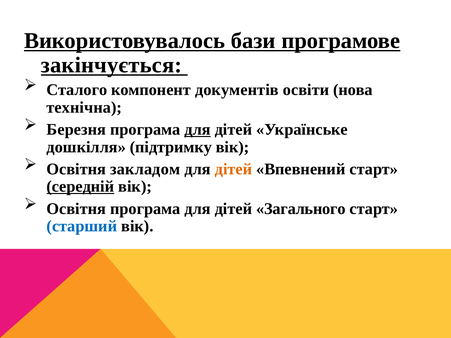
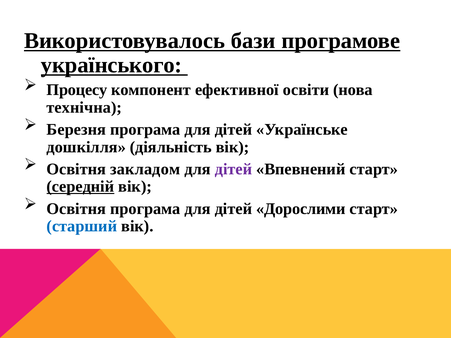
закінчується: закінчується -> українського
Сталого: Сталого -> Процесу
документів: документів -> ефективної
для at (198, 130) underline: present -> none
підтримку: підтримку -> діяльність
дітей at (233, 169) colour: orange -> purple
Загального: Загального -> Дорослими
